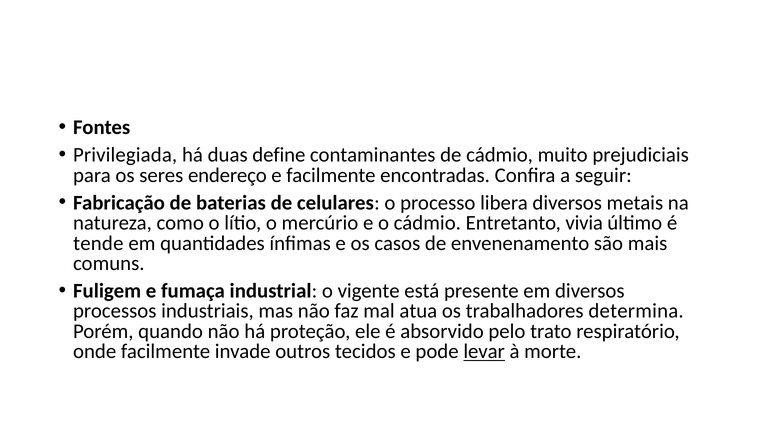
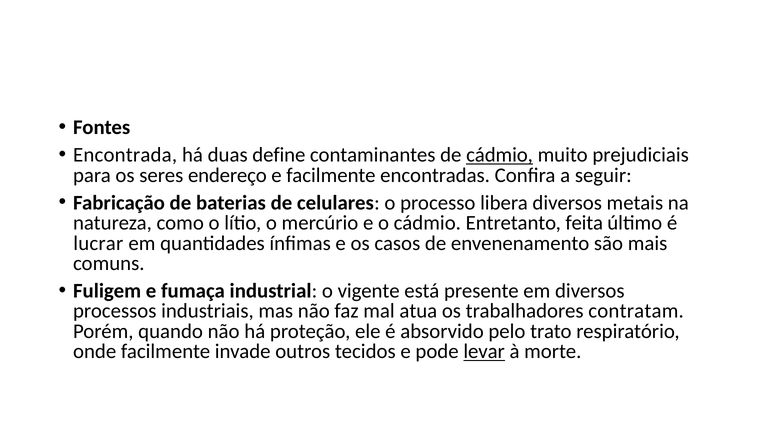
Privilegiada: Privilegiada -> Encontrada
cádmio at (500, 155) underline: none -> present
vivia: vivia -> feita
tende: tende -> lucrar
determina: determina -> contratam
